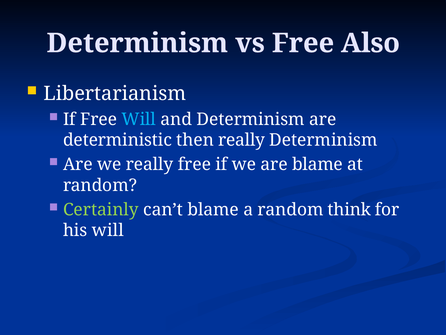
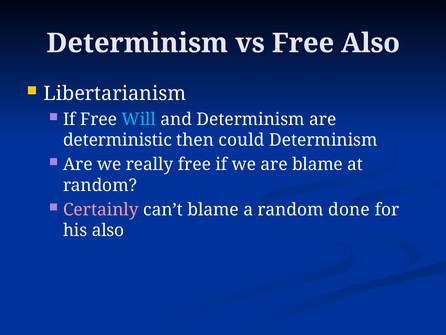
then really: really -> could
Certainly colour: light green -> pink
think: think -> done
his will: will -> also
